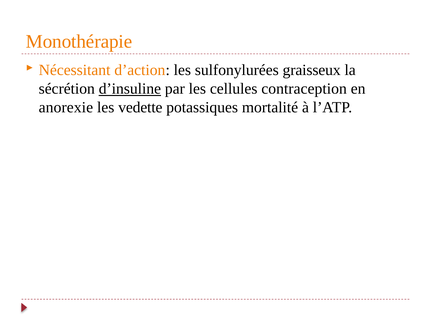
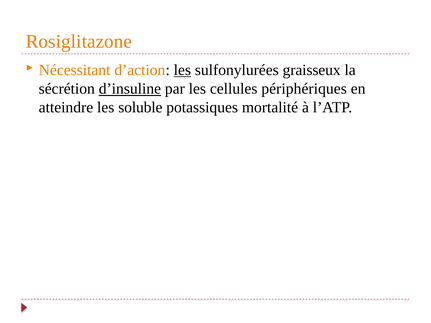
Monothérapie: Monothérapie -> Rosiglitazone
les at (182, 70) underline: none -> present
contraception: contraception -> périphériques
anorexie: anorexie -> atteindre
vedette: vedette -> soluble
